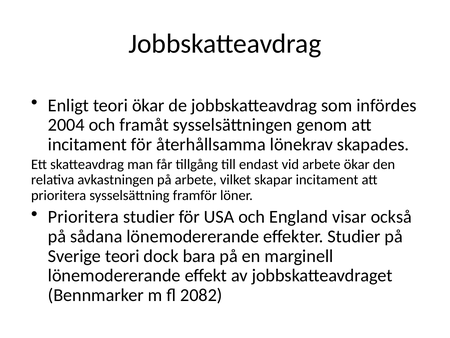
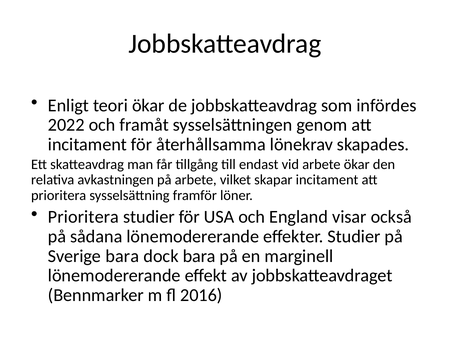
2004: 2004 -> 2022
Sverige teori: teori -> bara
2082: 2082 -> 2016
